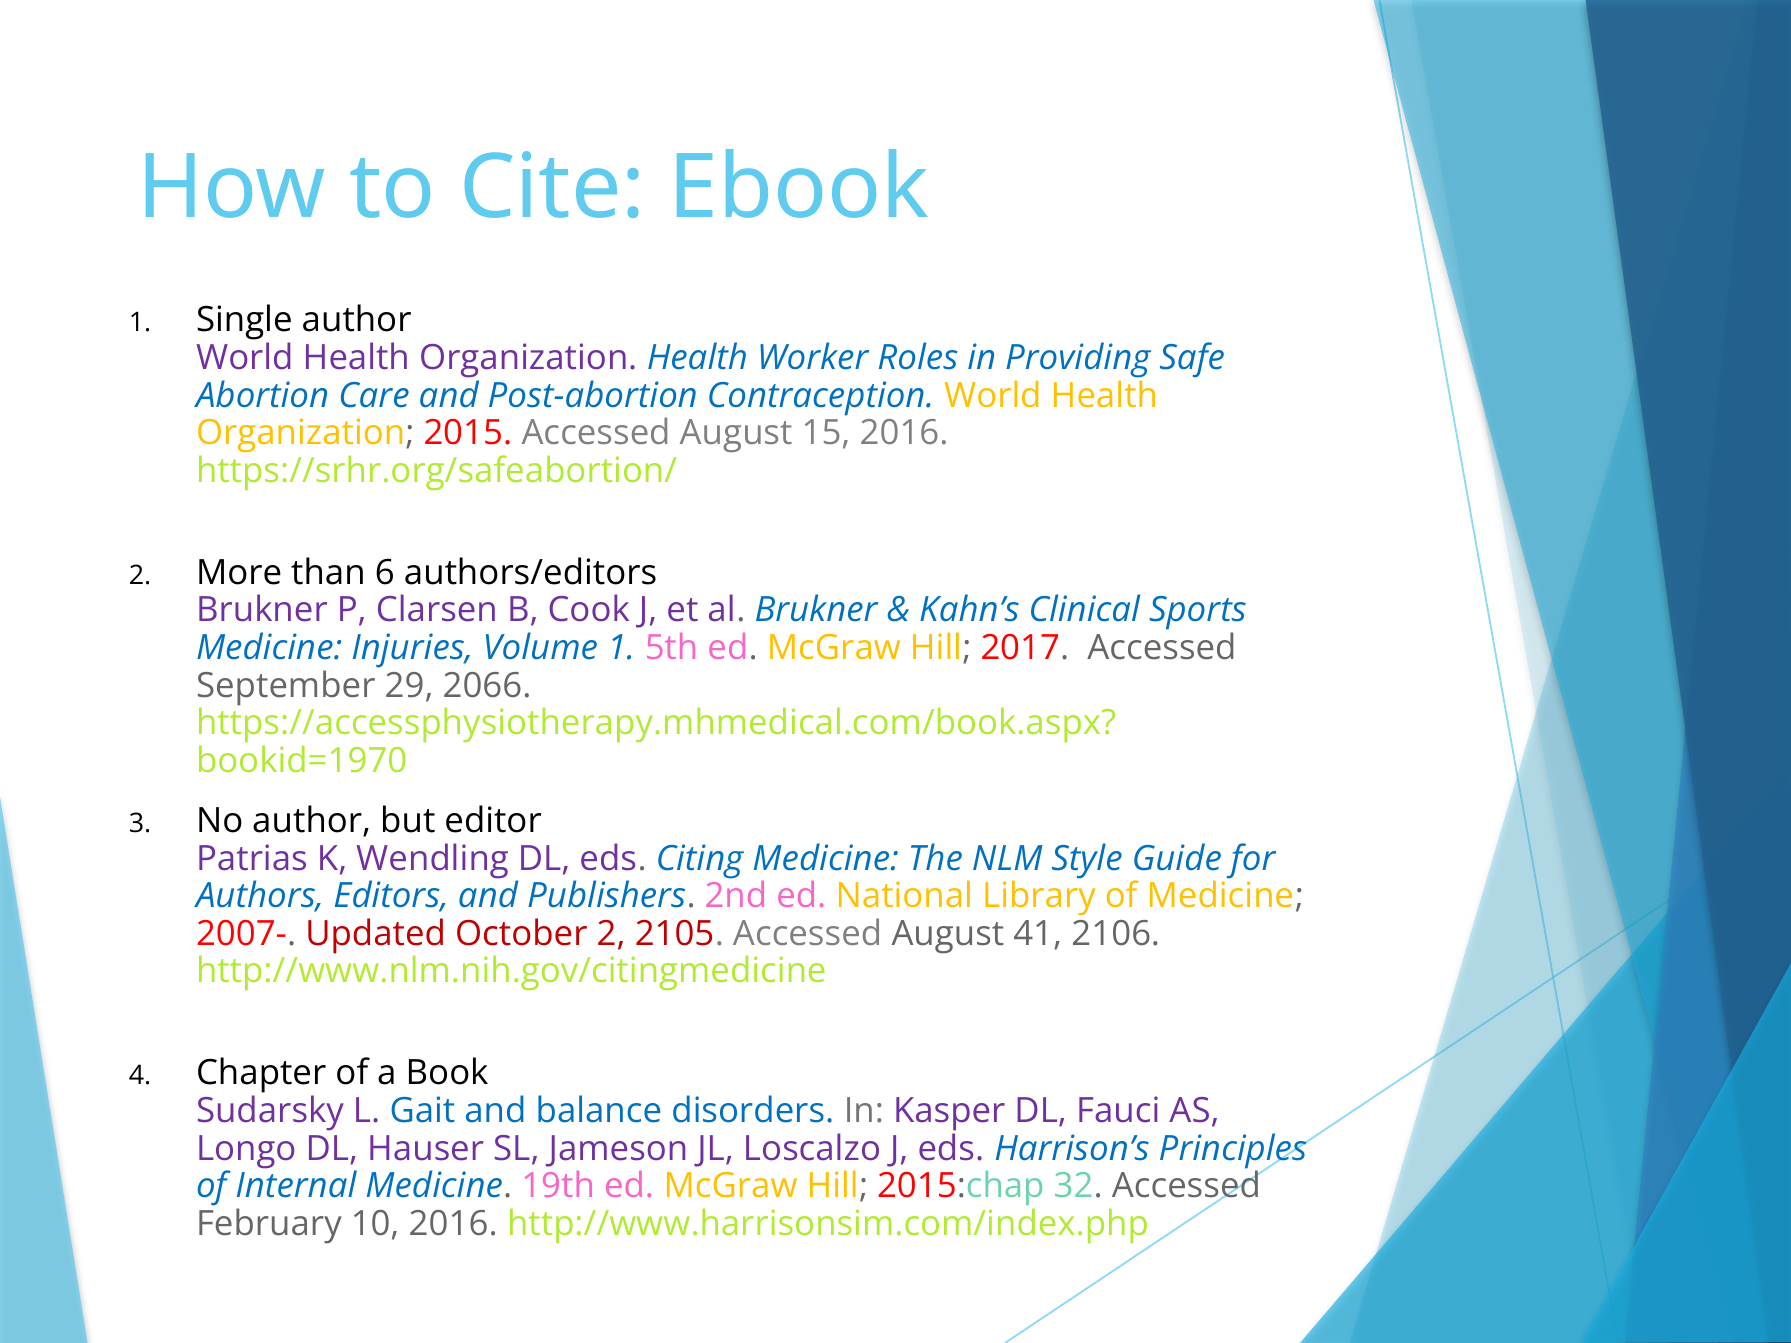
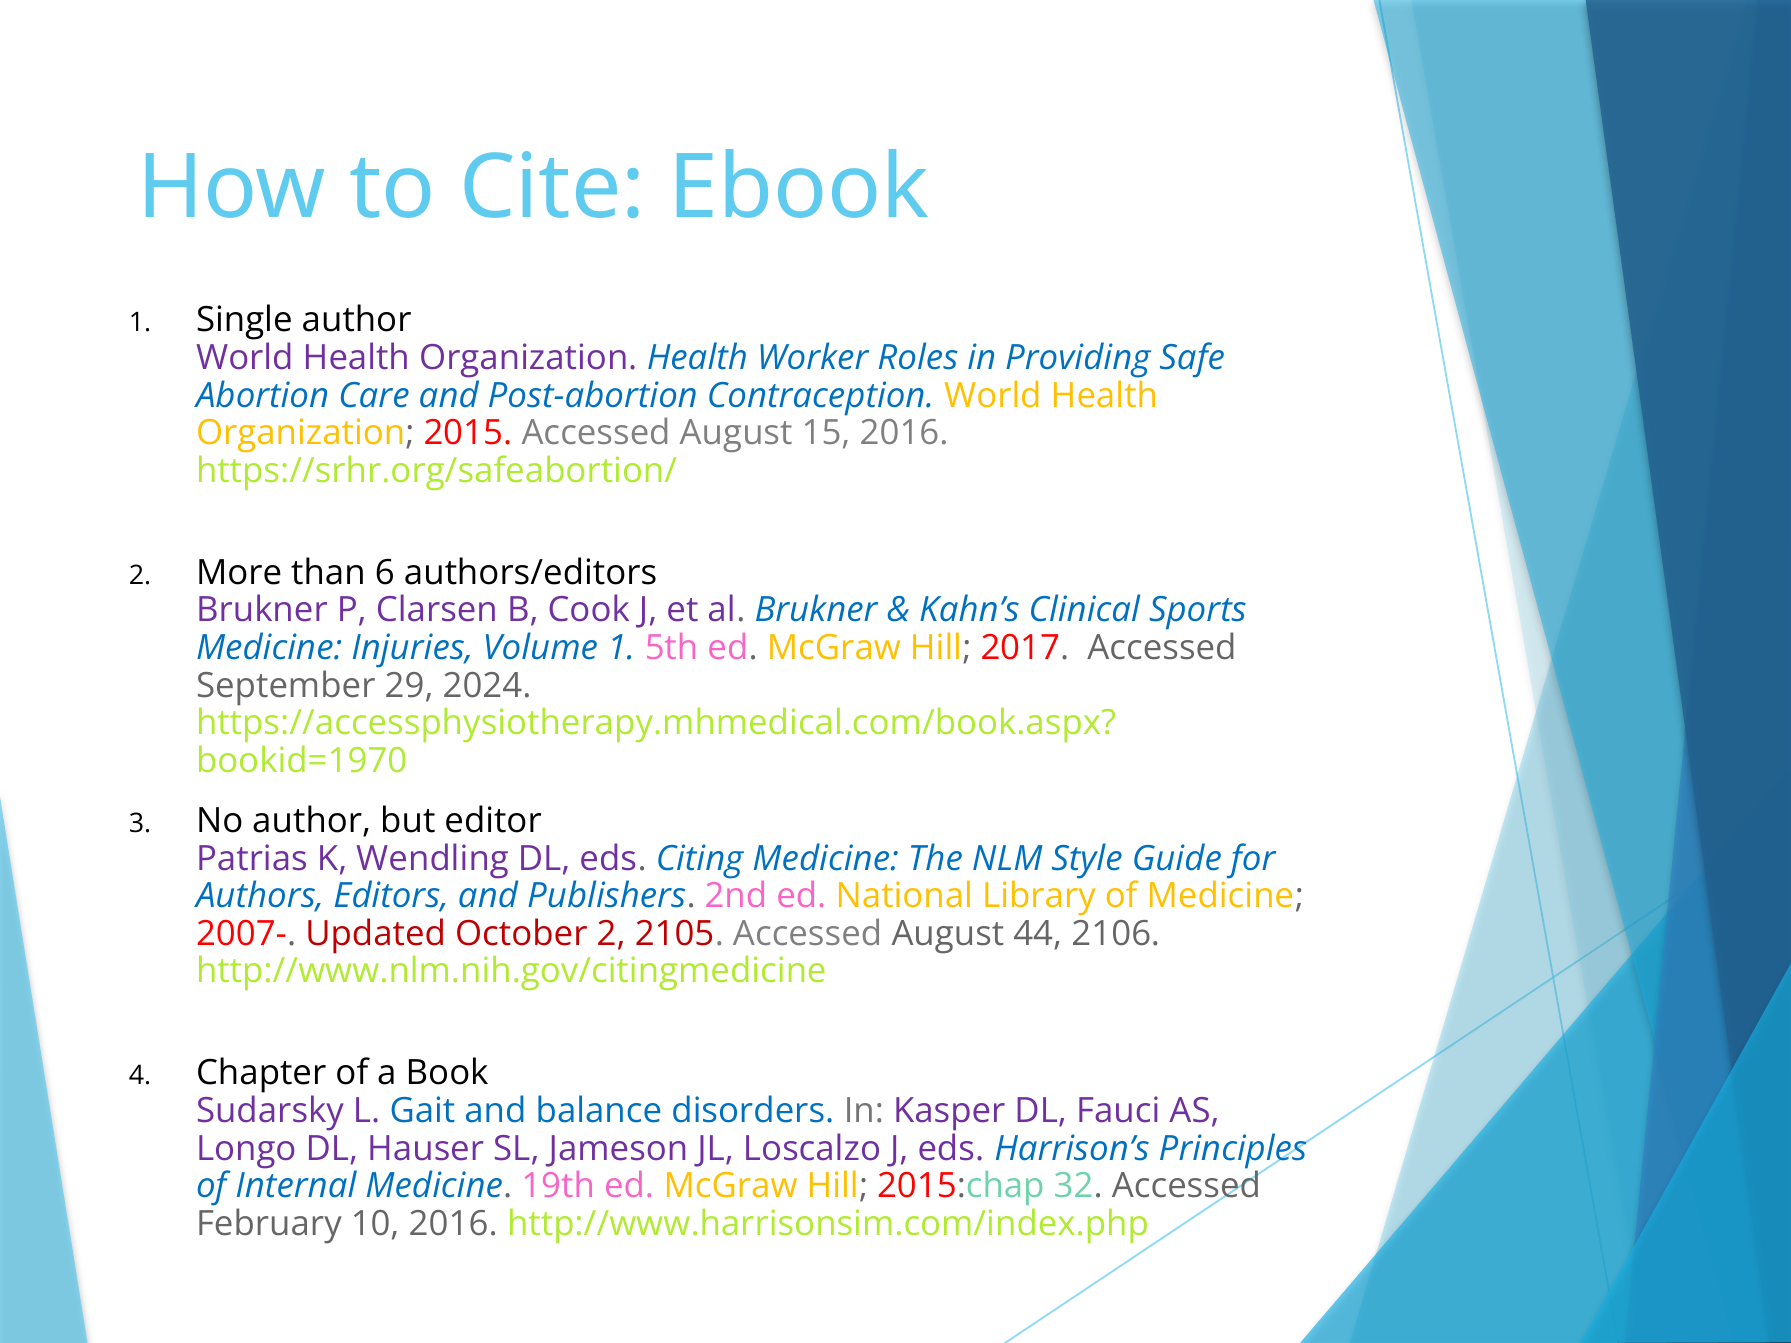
2066: 2066 -> 2024
41: 41 -> 44
